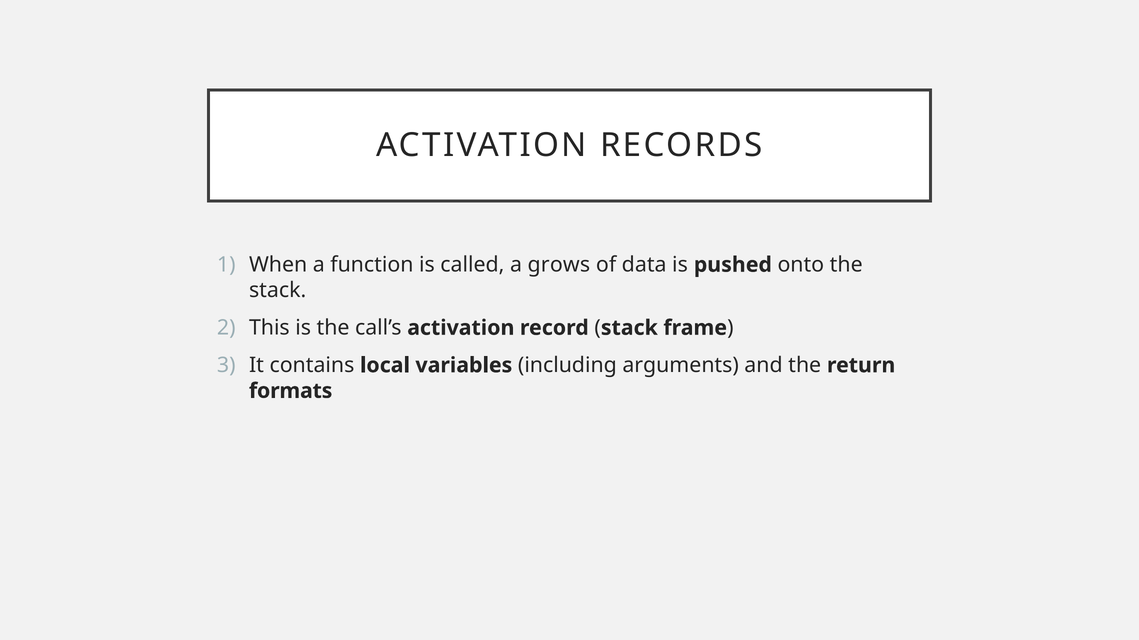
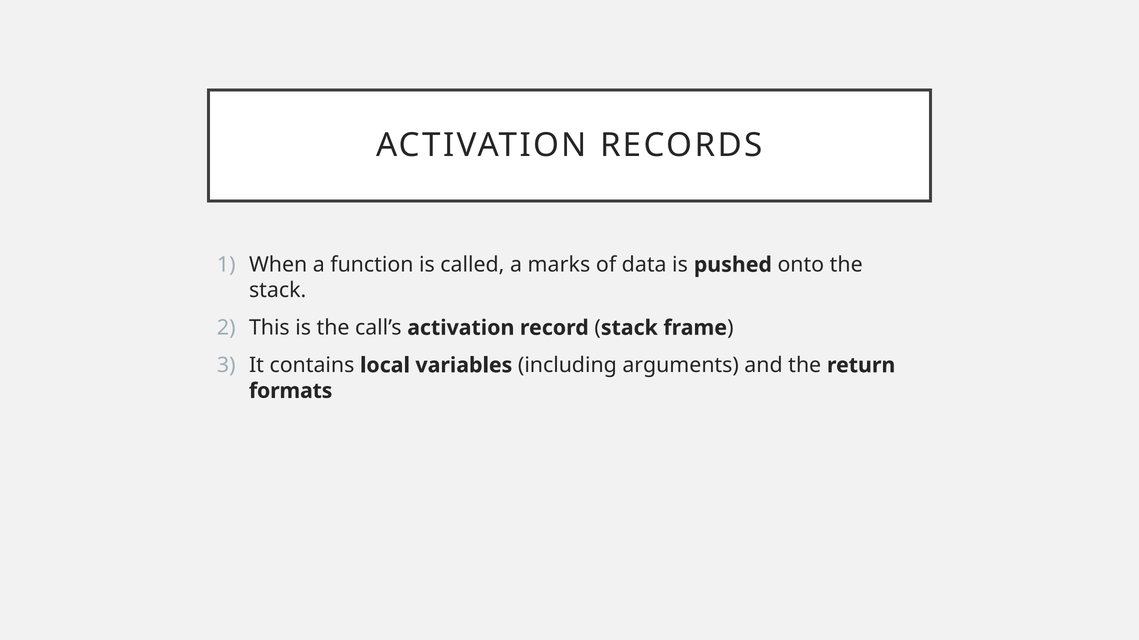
grows: grows -> marks
